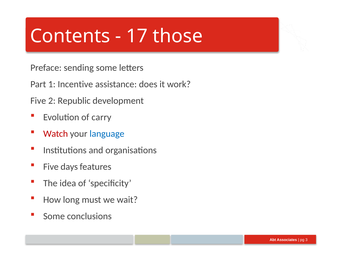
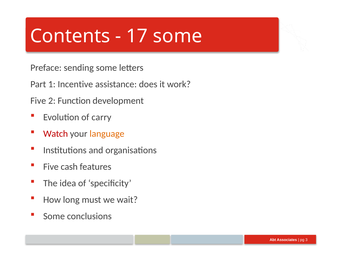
17 those: those -> some
Republic: Republic -> Function
language colour: blue -> orange
days: days -> cash
